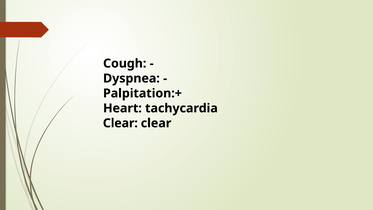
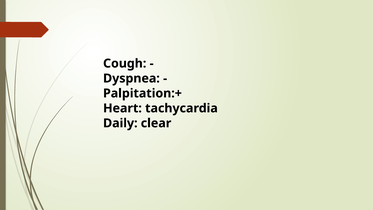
Clear at (120, 123): Clear -> Daily
